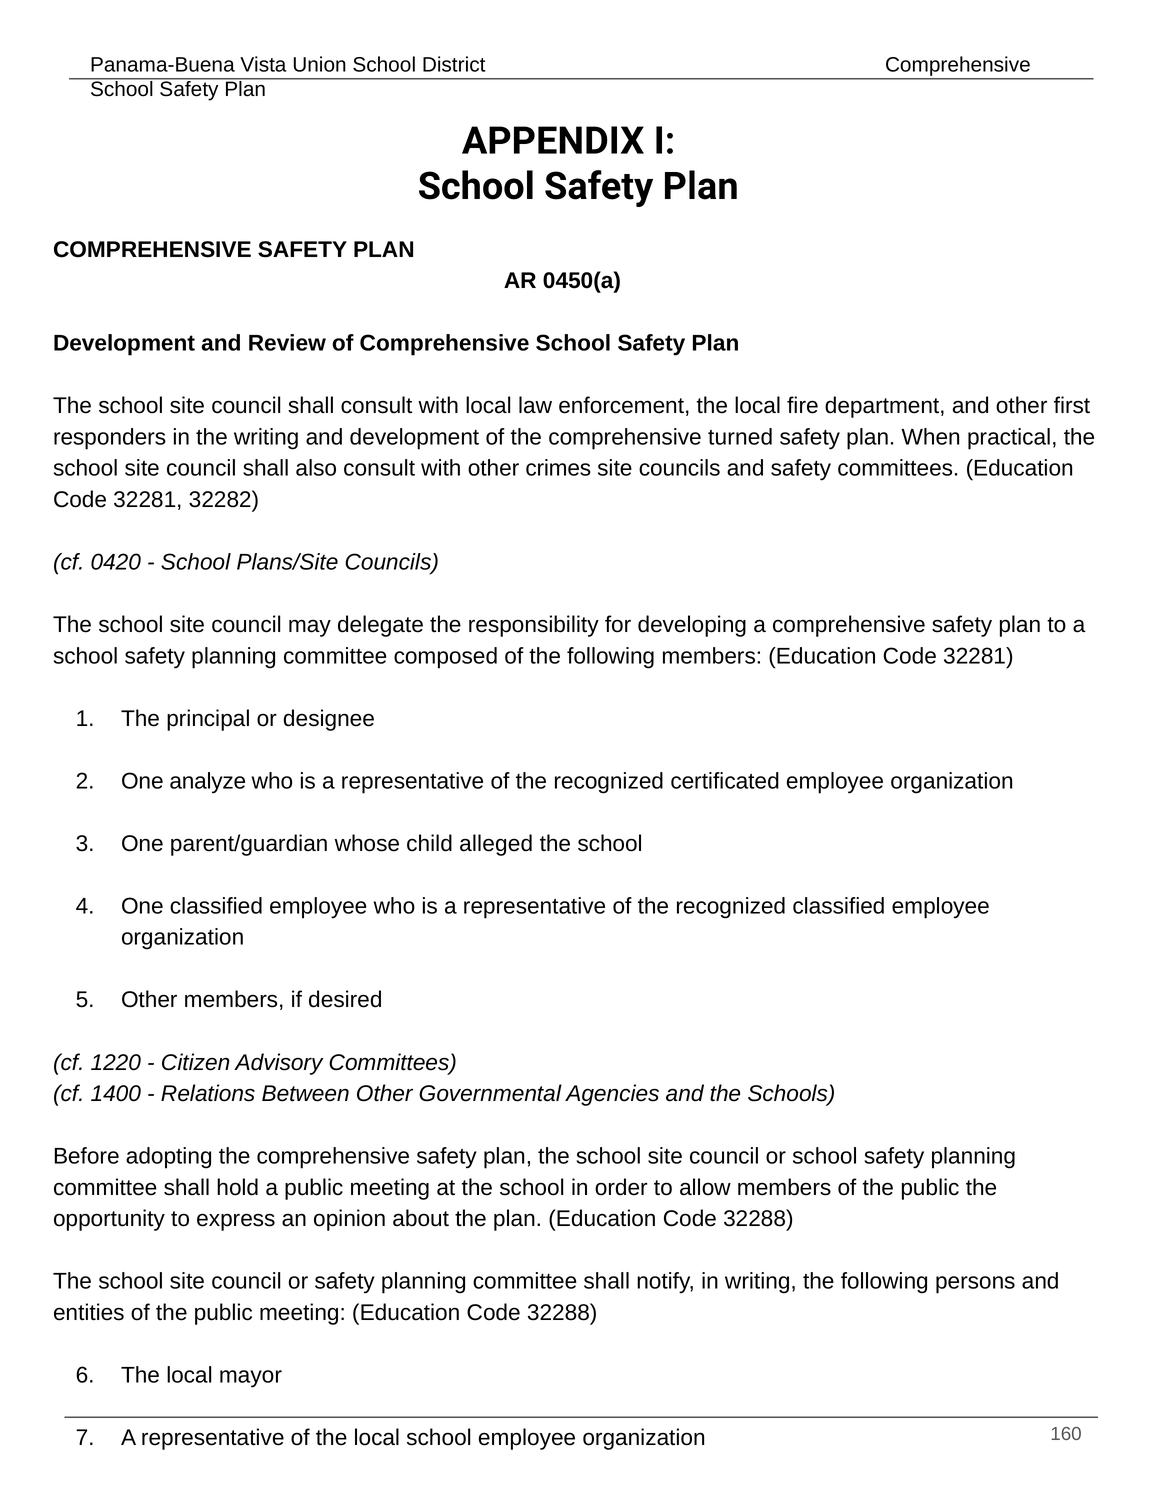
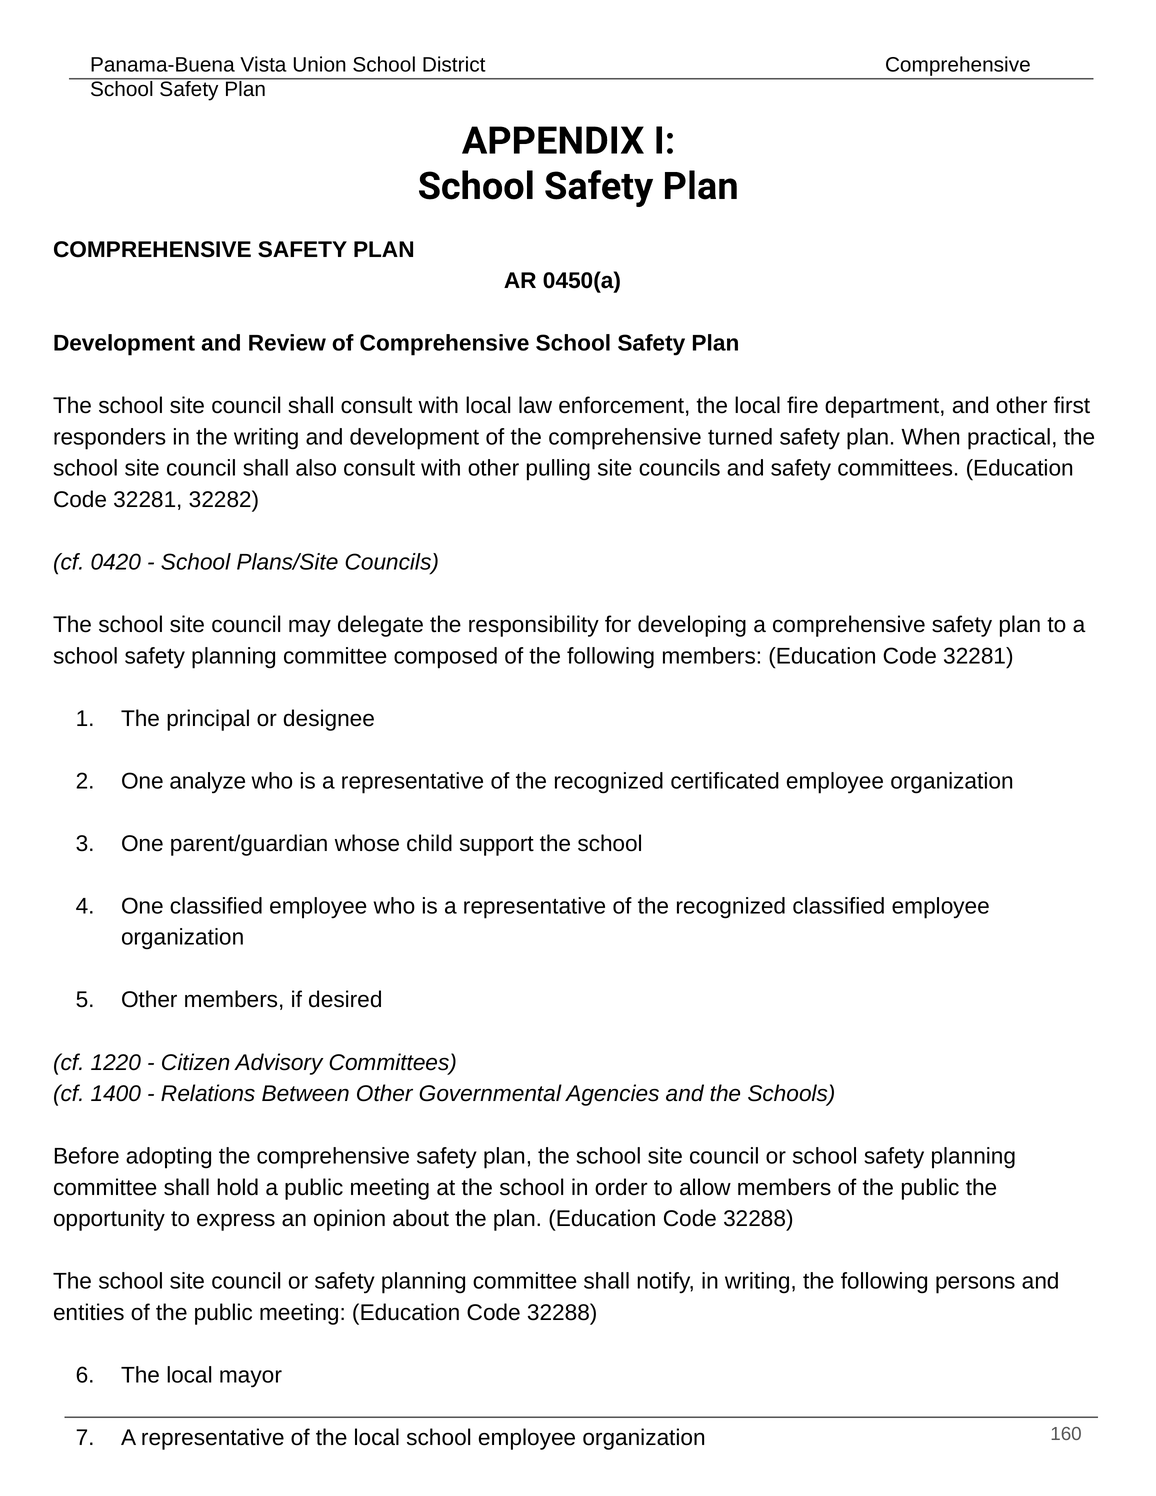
crimes: crimes -> pulling
alleged: alleged -> support
